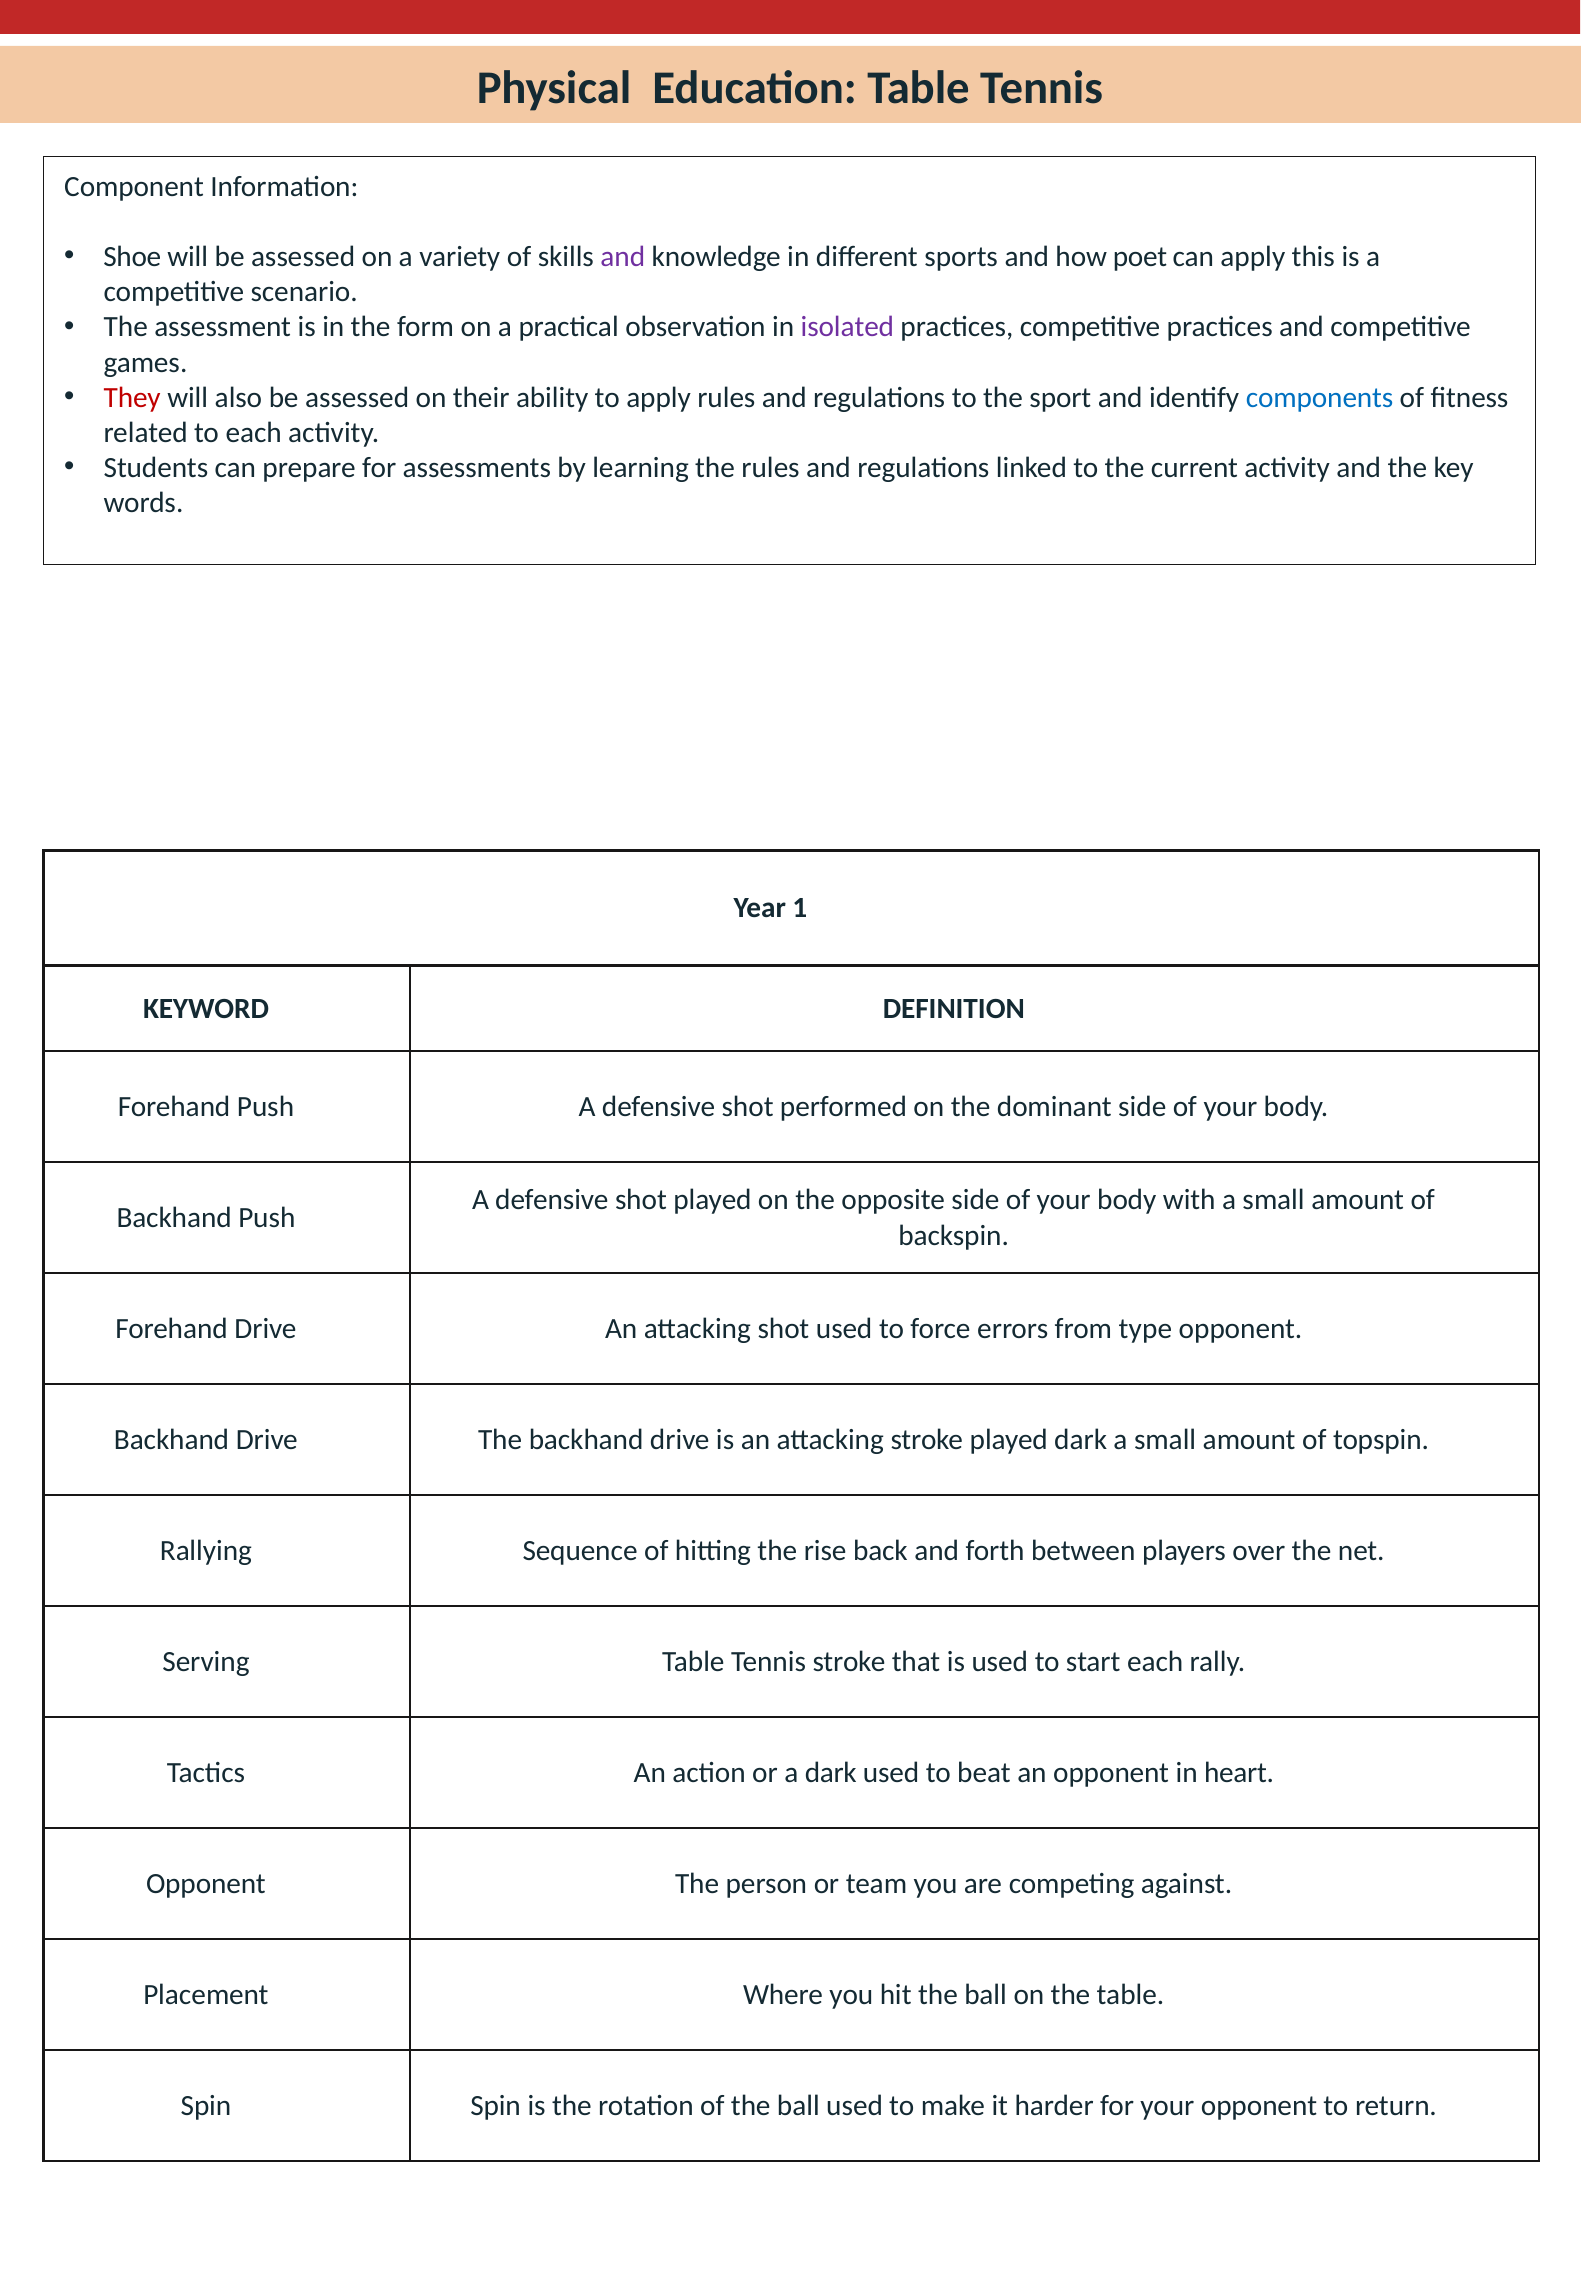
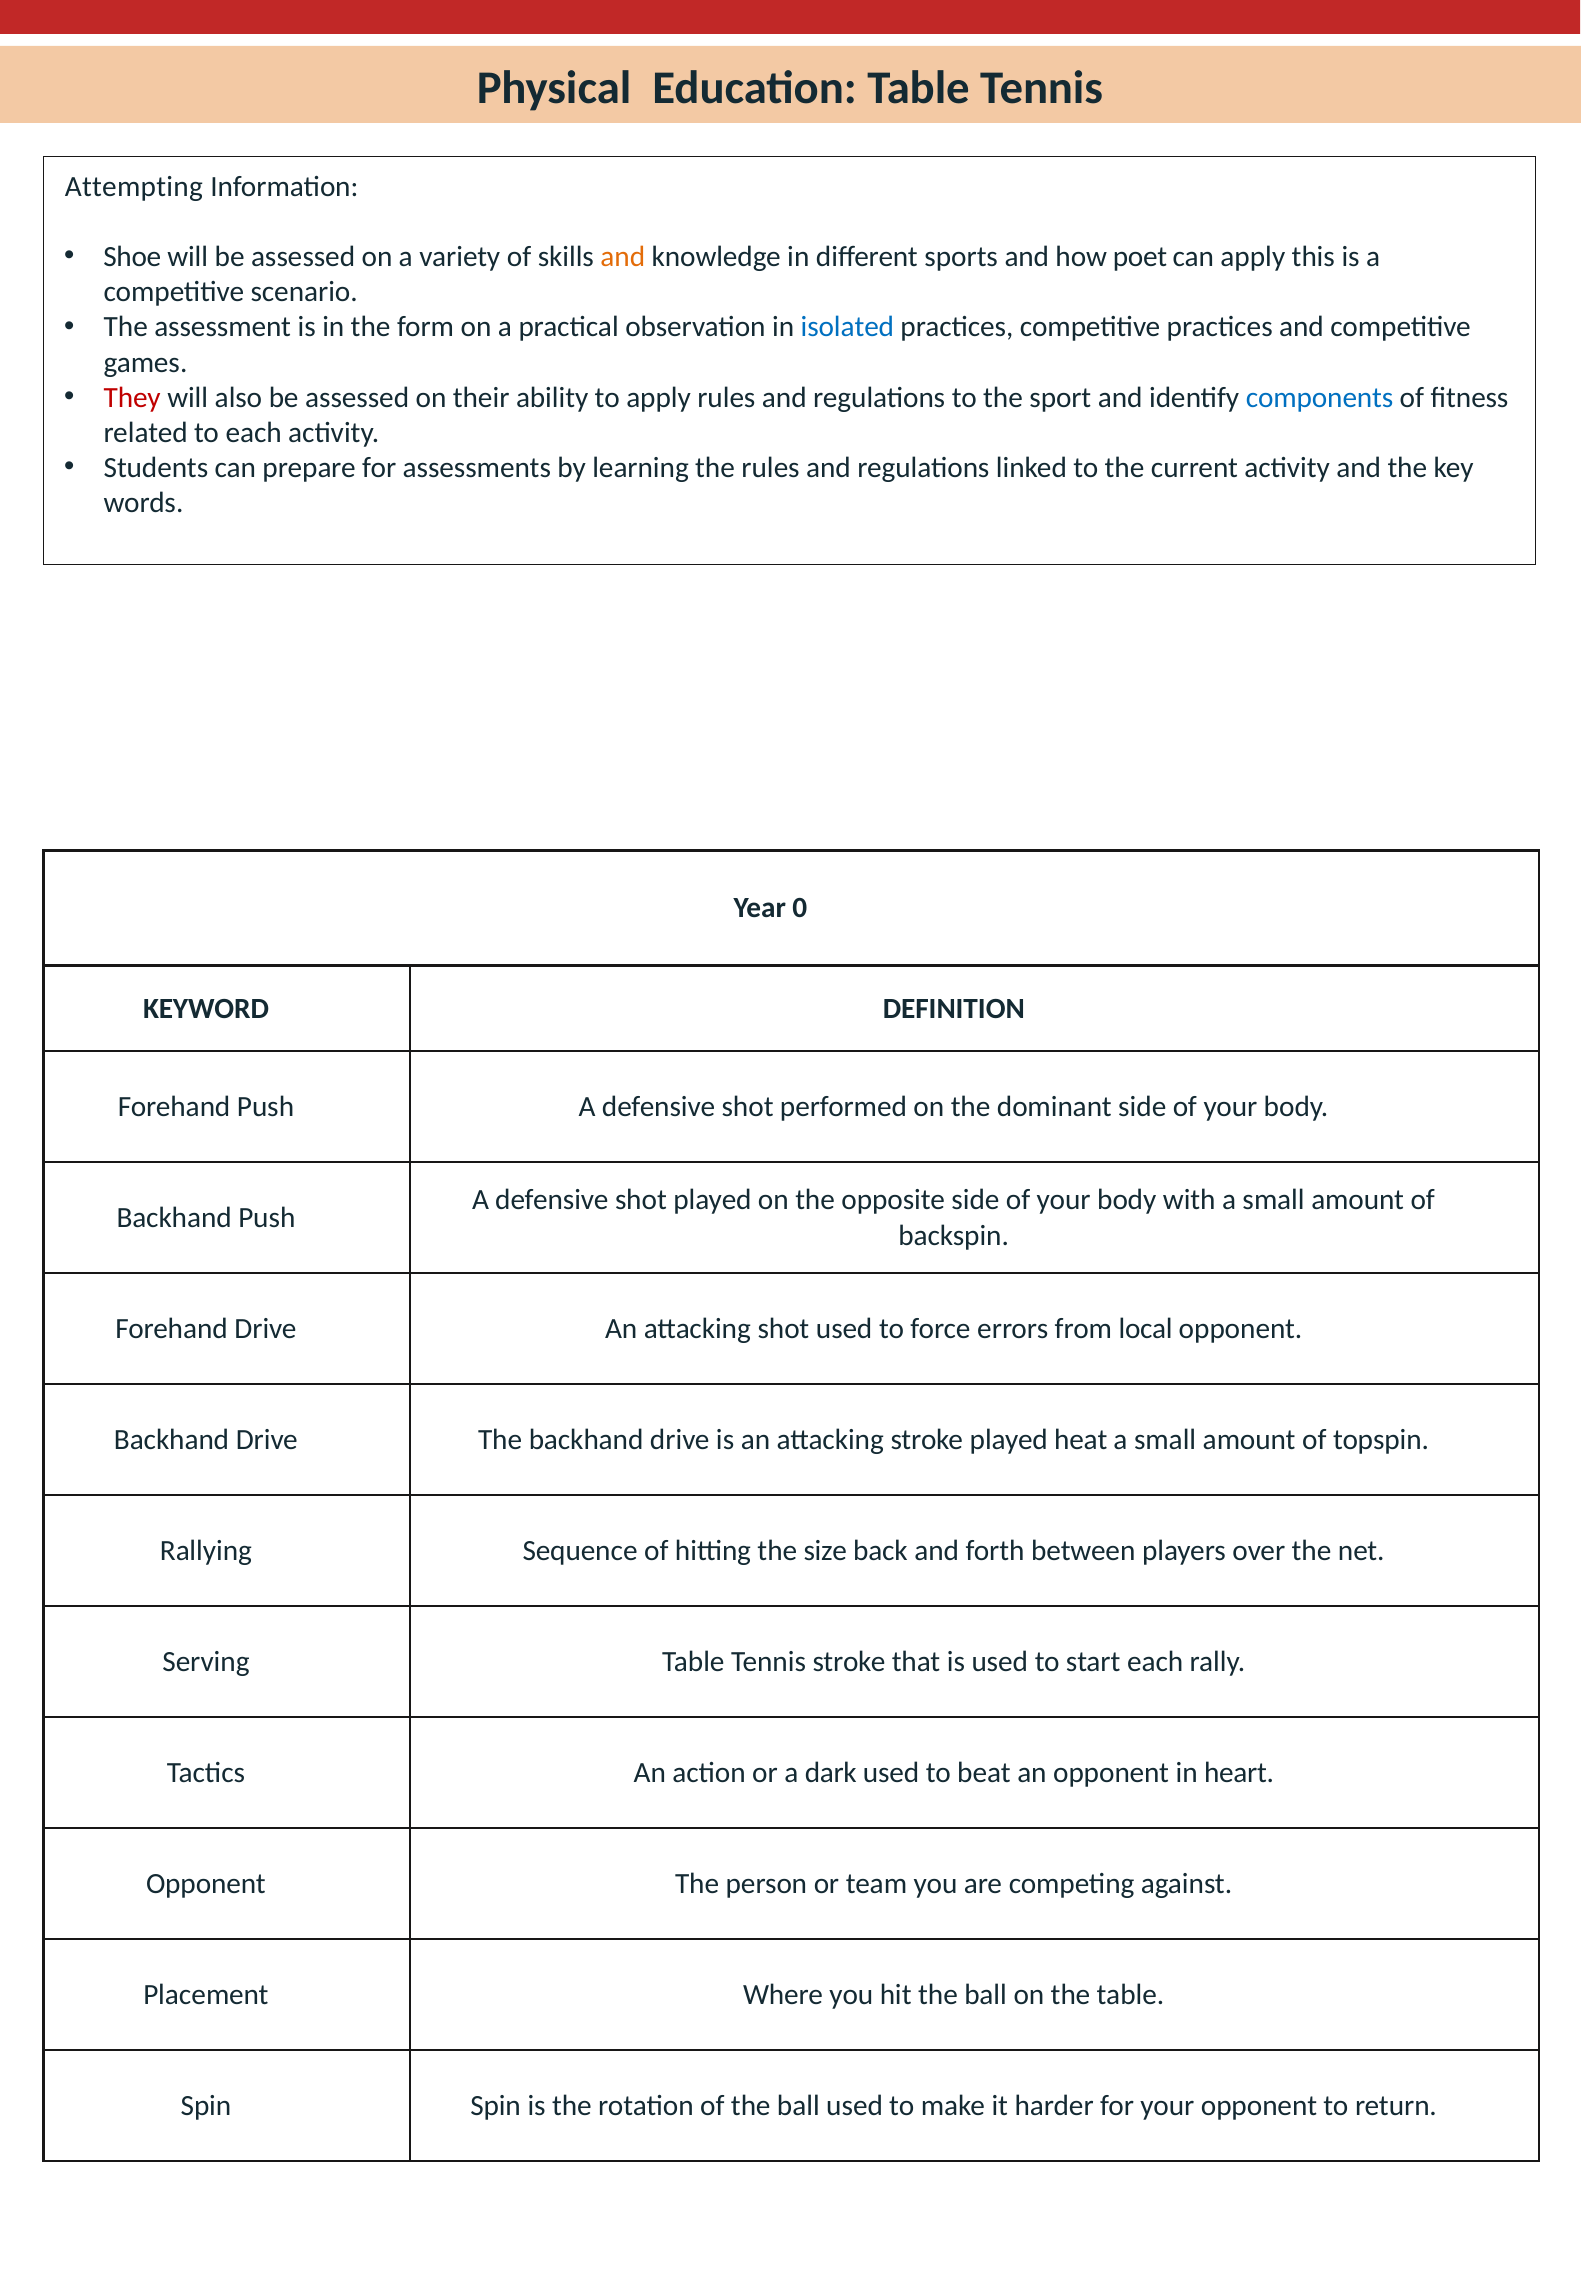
Component: Component -> Attempting
and at (623, 257) colour: purple -> orange
isolated colour: purple -> blue
1: 1 -> 0
type: type -> local
played dark: dark -> heat
rise: rise -> size
